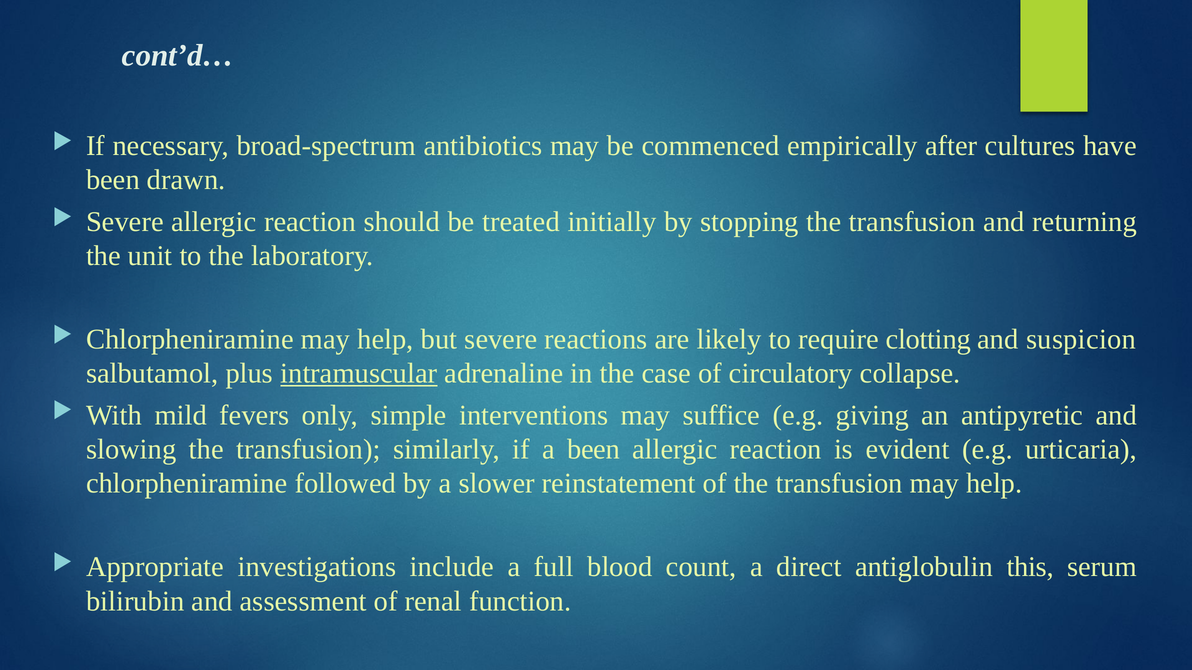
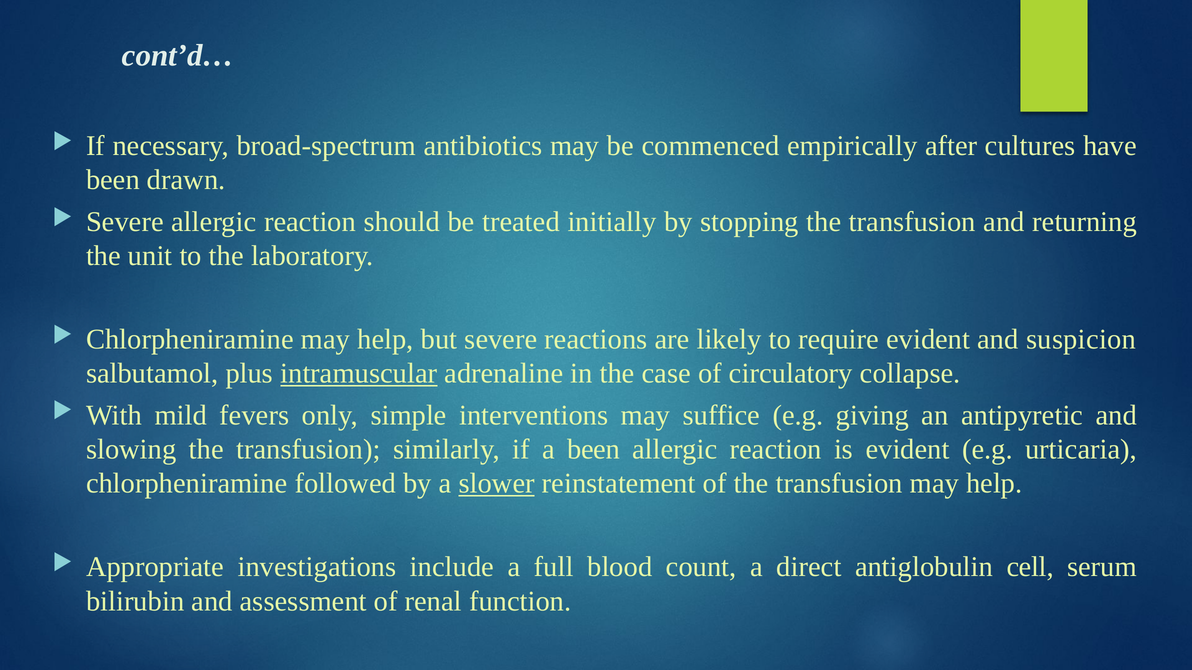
require clotting: clotting -> evident
slower underline: none -> present
this: this -> cell
